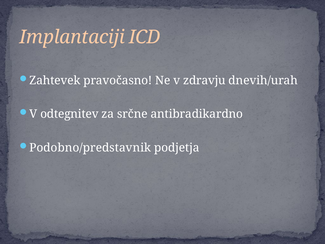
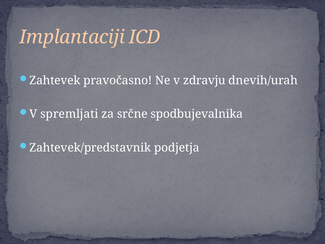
odtegnitev: odtegnitev -> spremljati
antibradikardno: antibradikardno -> spodbujevalnika
Podobno/predstavnik: Podobno/predstavnik -> Zahtevek/predstavnik
